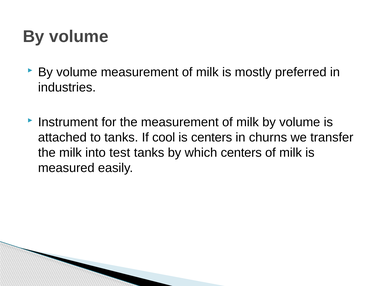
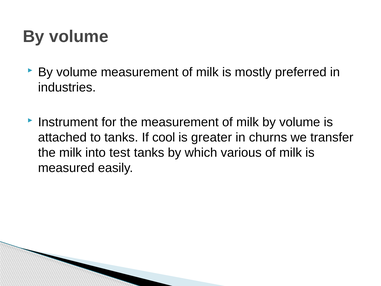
is centers: centers -> greater
which centers: centers -> various
